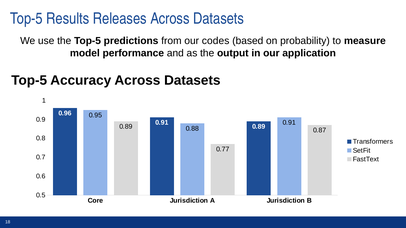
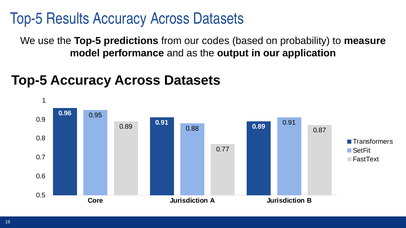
Results Releases: Releases -> Accuracy
